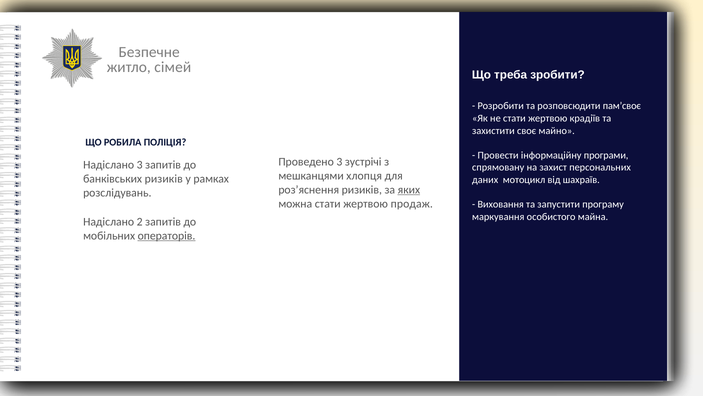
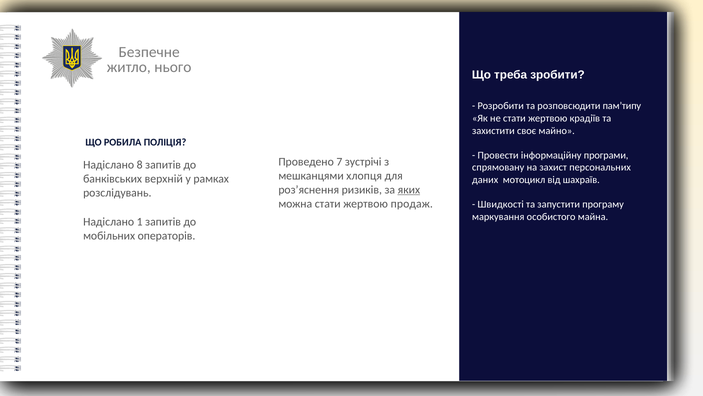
сімей: сімей -> нього
пам’своє: пам’своє -> пам’типу
Проведено 3: 3 -> 7
Надіслано 3: 3 -> 8
банківських ризиків: ризиків -> верхній
Виховання: Виховання -> Швидкості
2: 2 -> 1
операторів underline: present -> none
